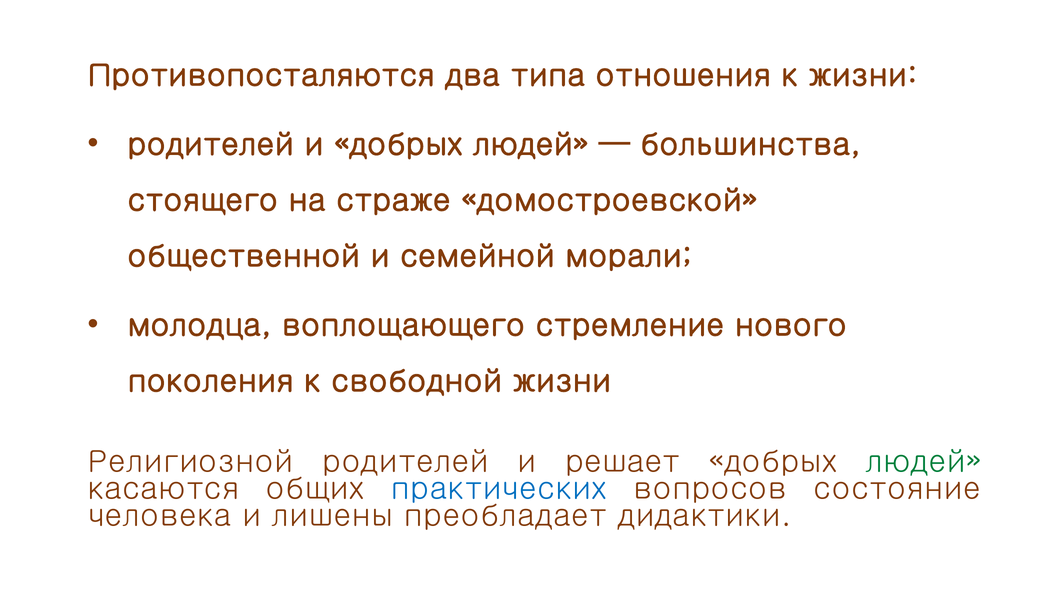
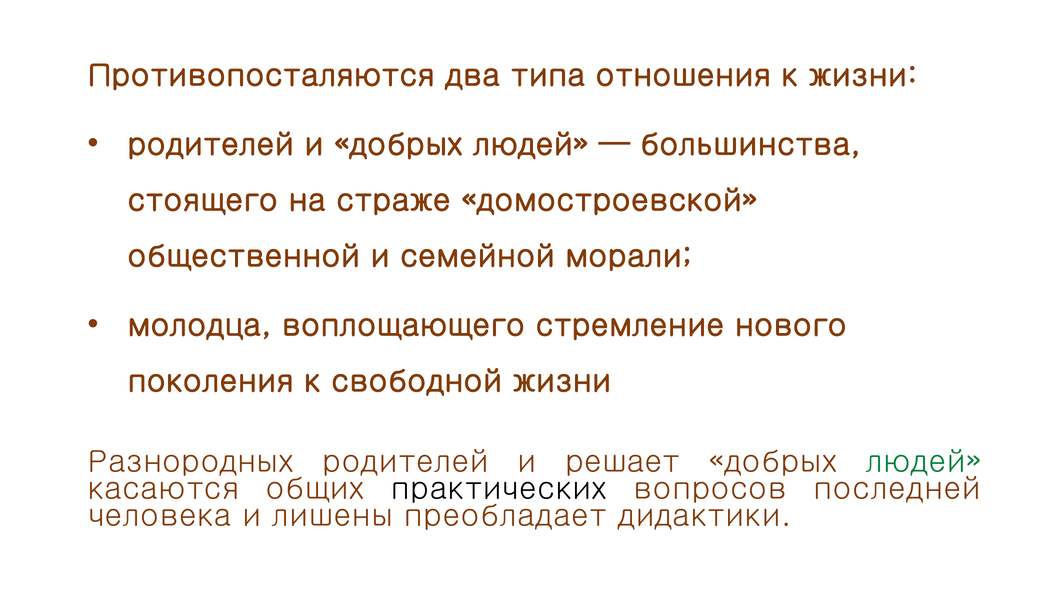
Религиозной: Религиозной -> Разнородных
практических colour: blue -> black
состояние: состояние -> последней
